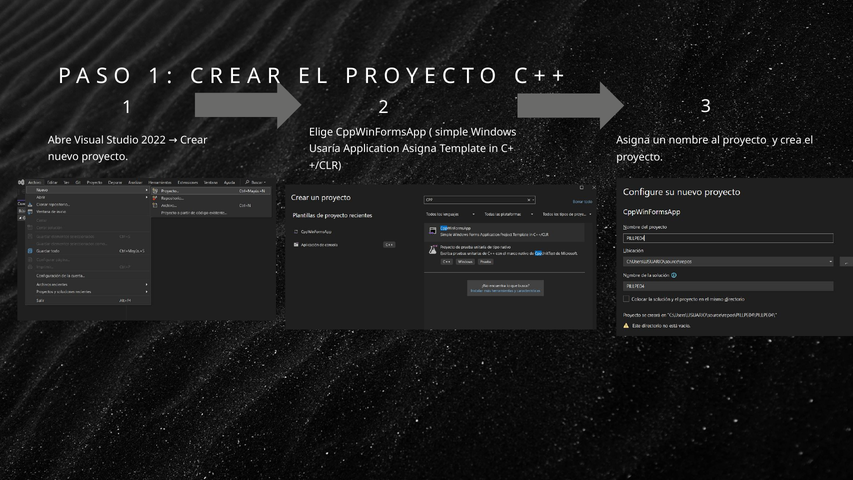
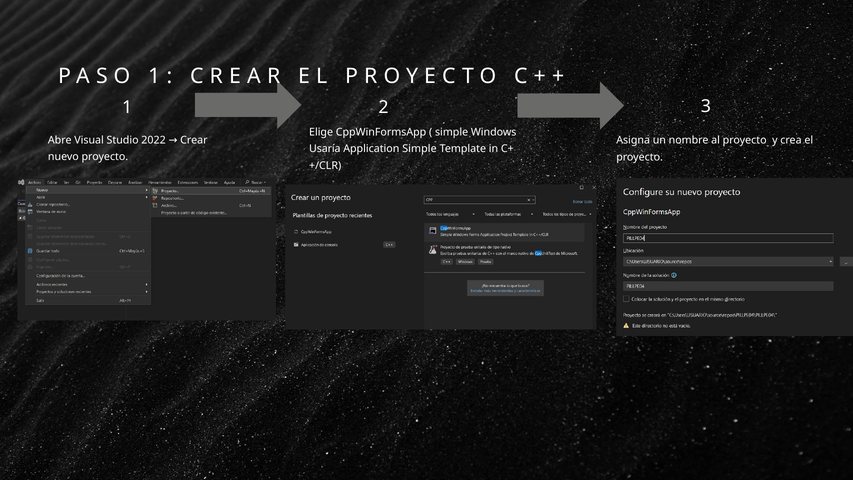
Application Asigna: Asigna -> Simple
